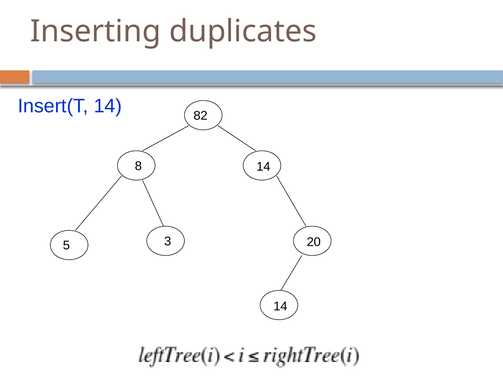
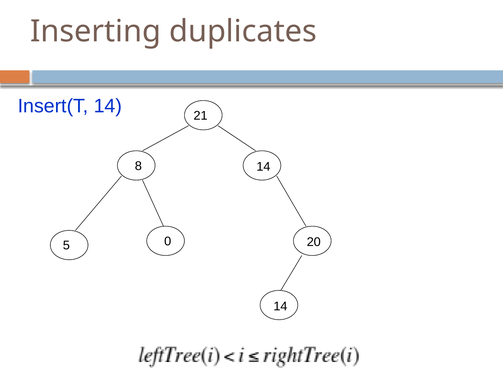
82: 82 -> 21
3: 3 -> 0
